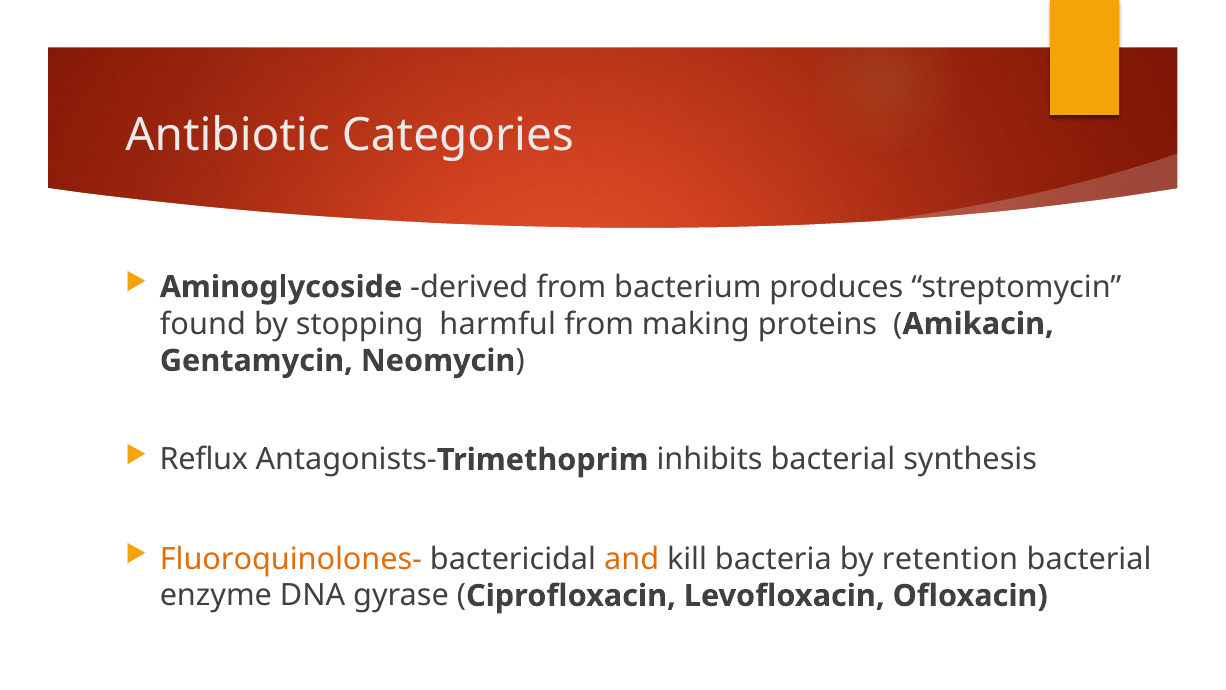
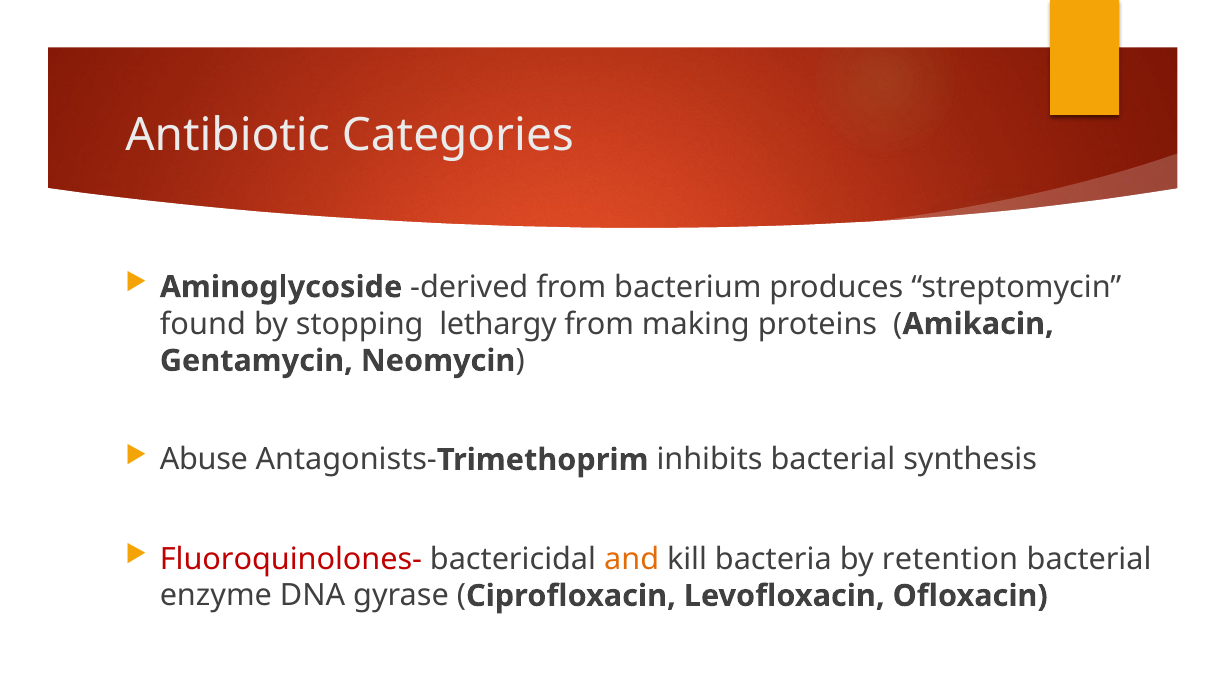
harmful: harmful -> lethargy
Reflux: Reflux -> Abuse
Fluoroquinolones- colour: orange -> red
